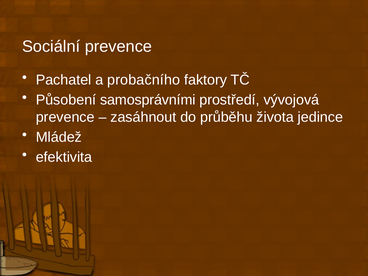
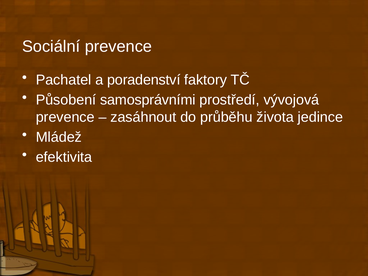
probačního: probačního -> poradenství
